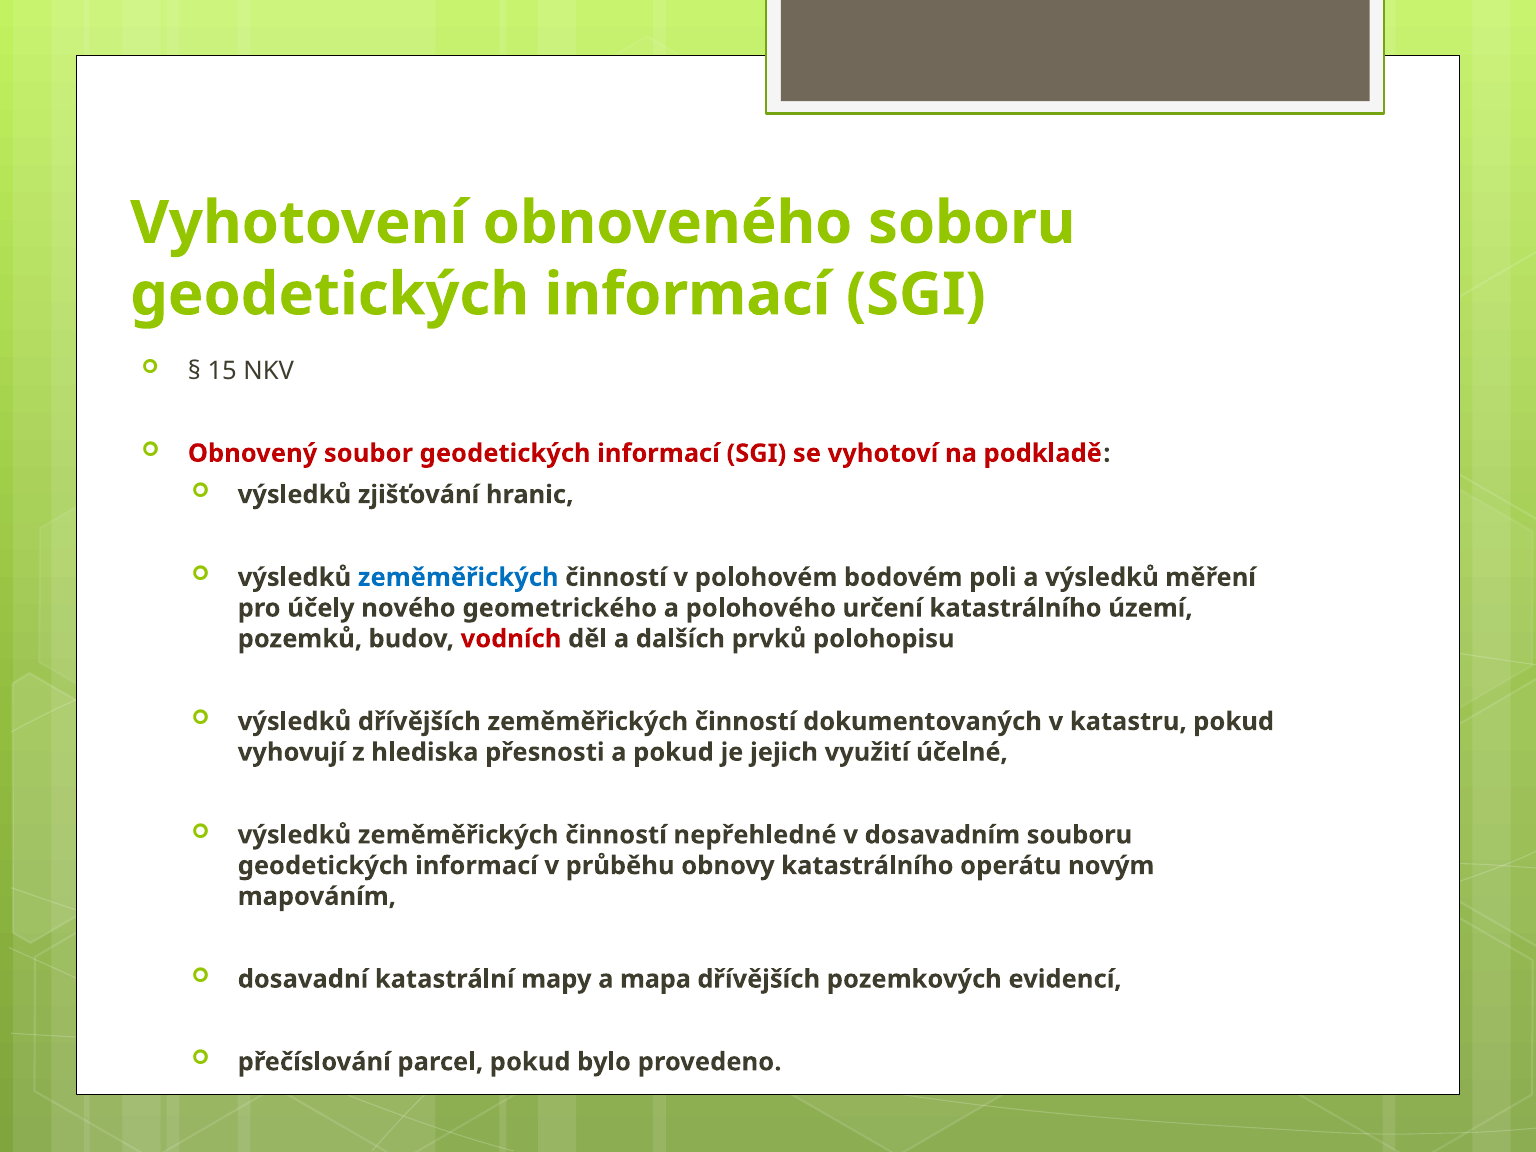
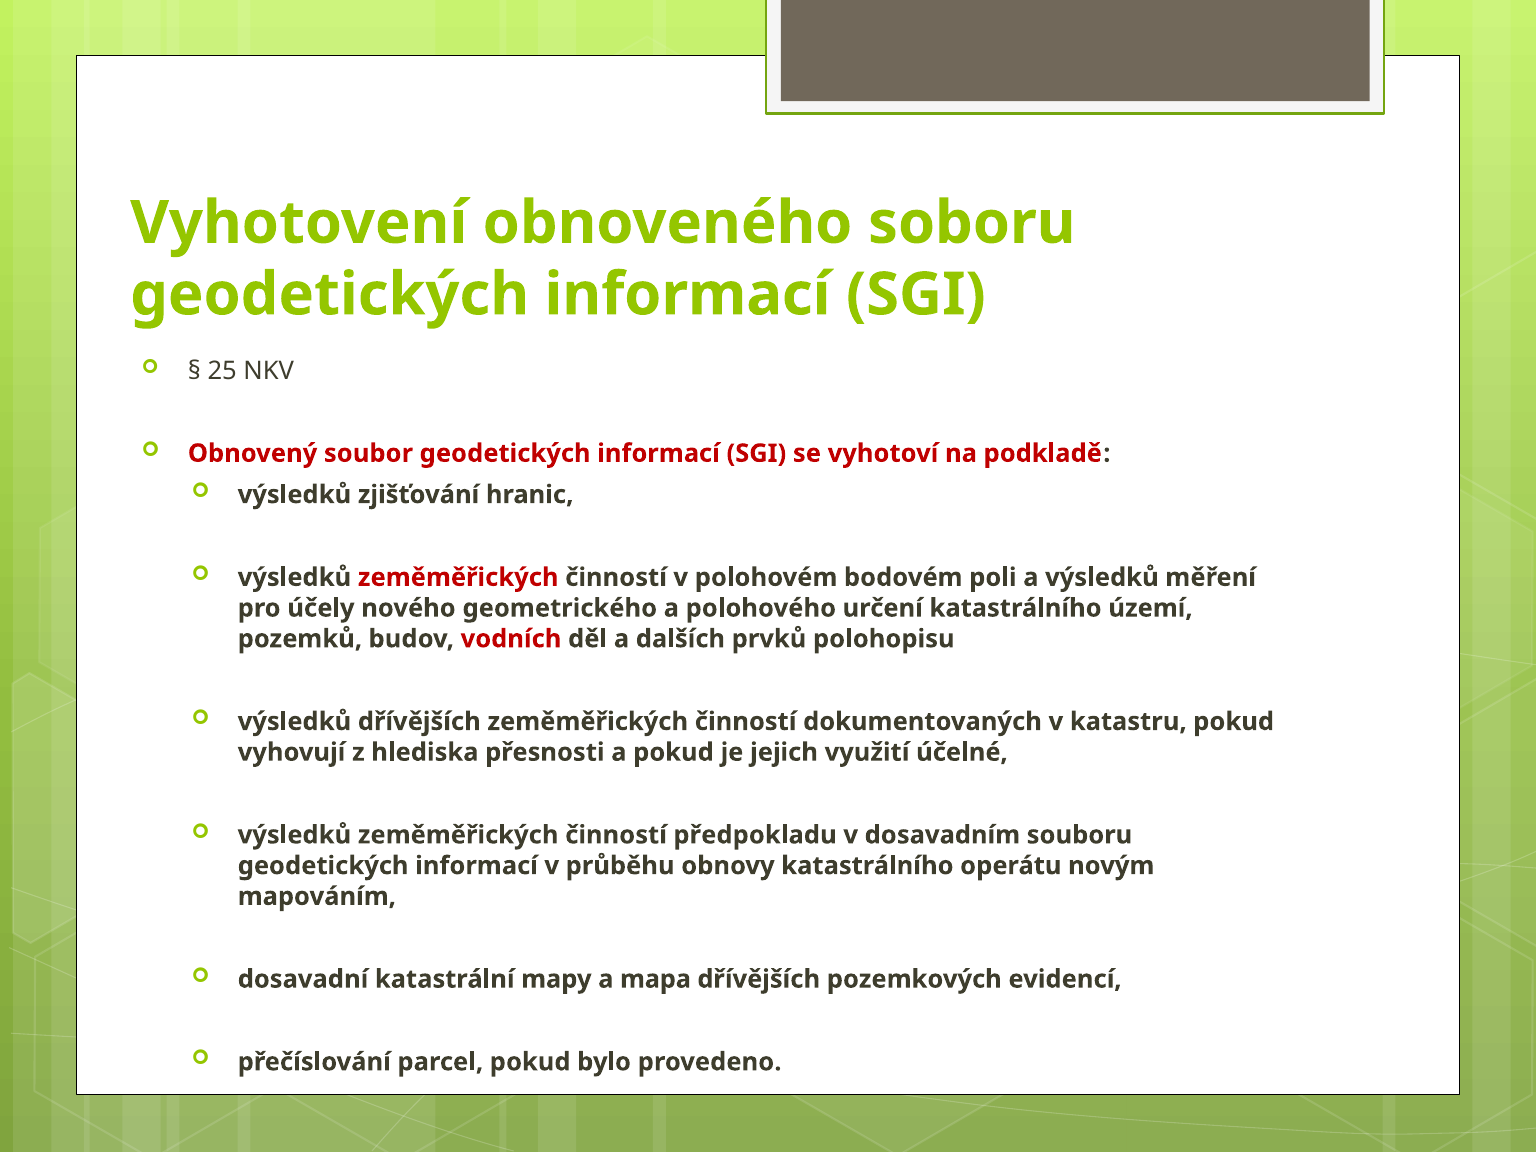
15: 15 -> 25
zeměměřických at (458, 577) colour: blue -> red
nepřehledné: nepřehledné -> předpokladu
